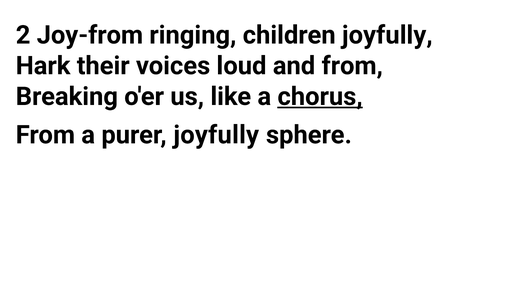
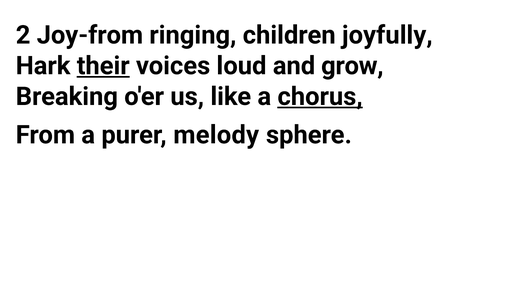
their underline: none -> present
and from: from -> grow
purer joyfully: joyfully -> melody
